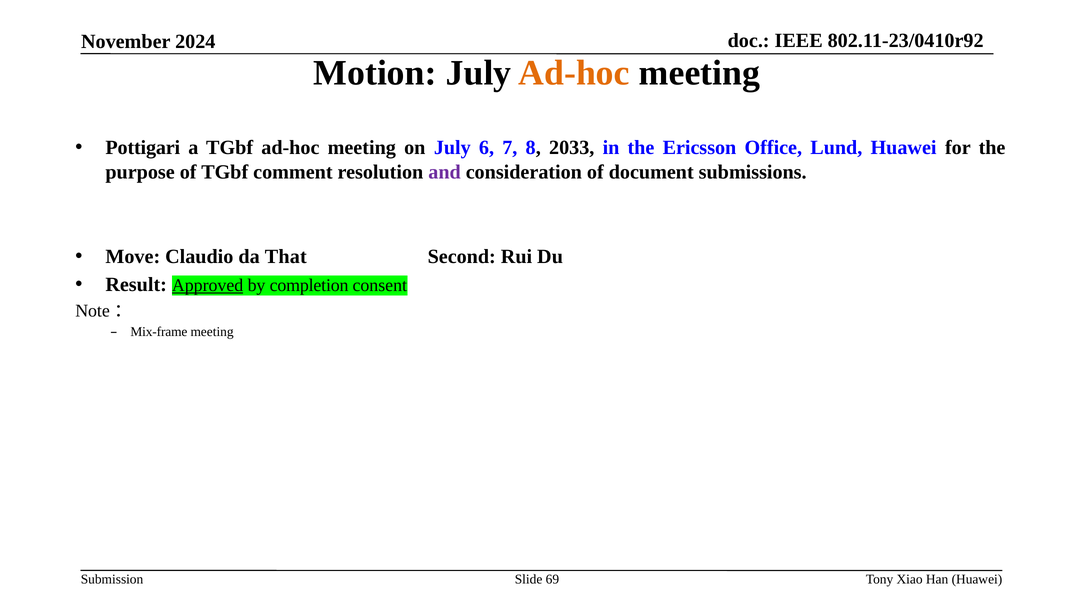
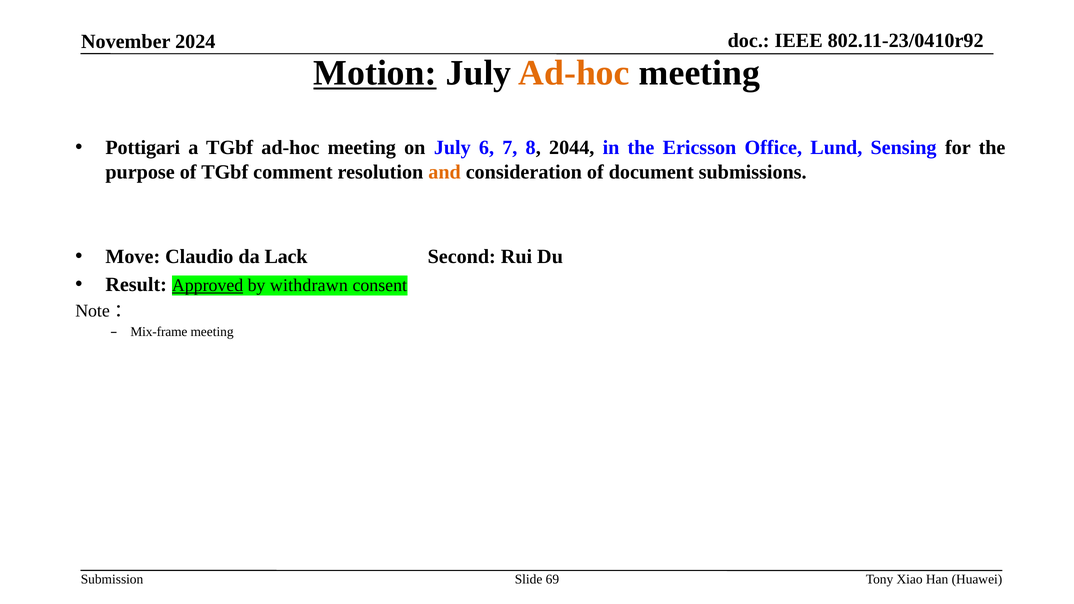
Motion underline: none -> present
2033: 2033 -> 2044
Lund Huawei: Huawei -> Sensing
and colour: purple -> orange
That: That -> Lack
completion: completion -> withdrawn
